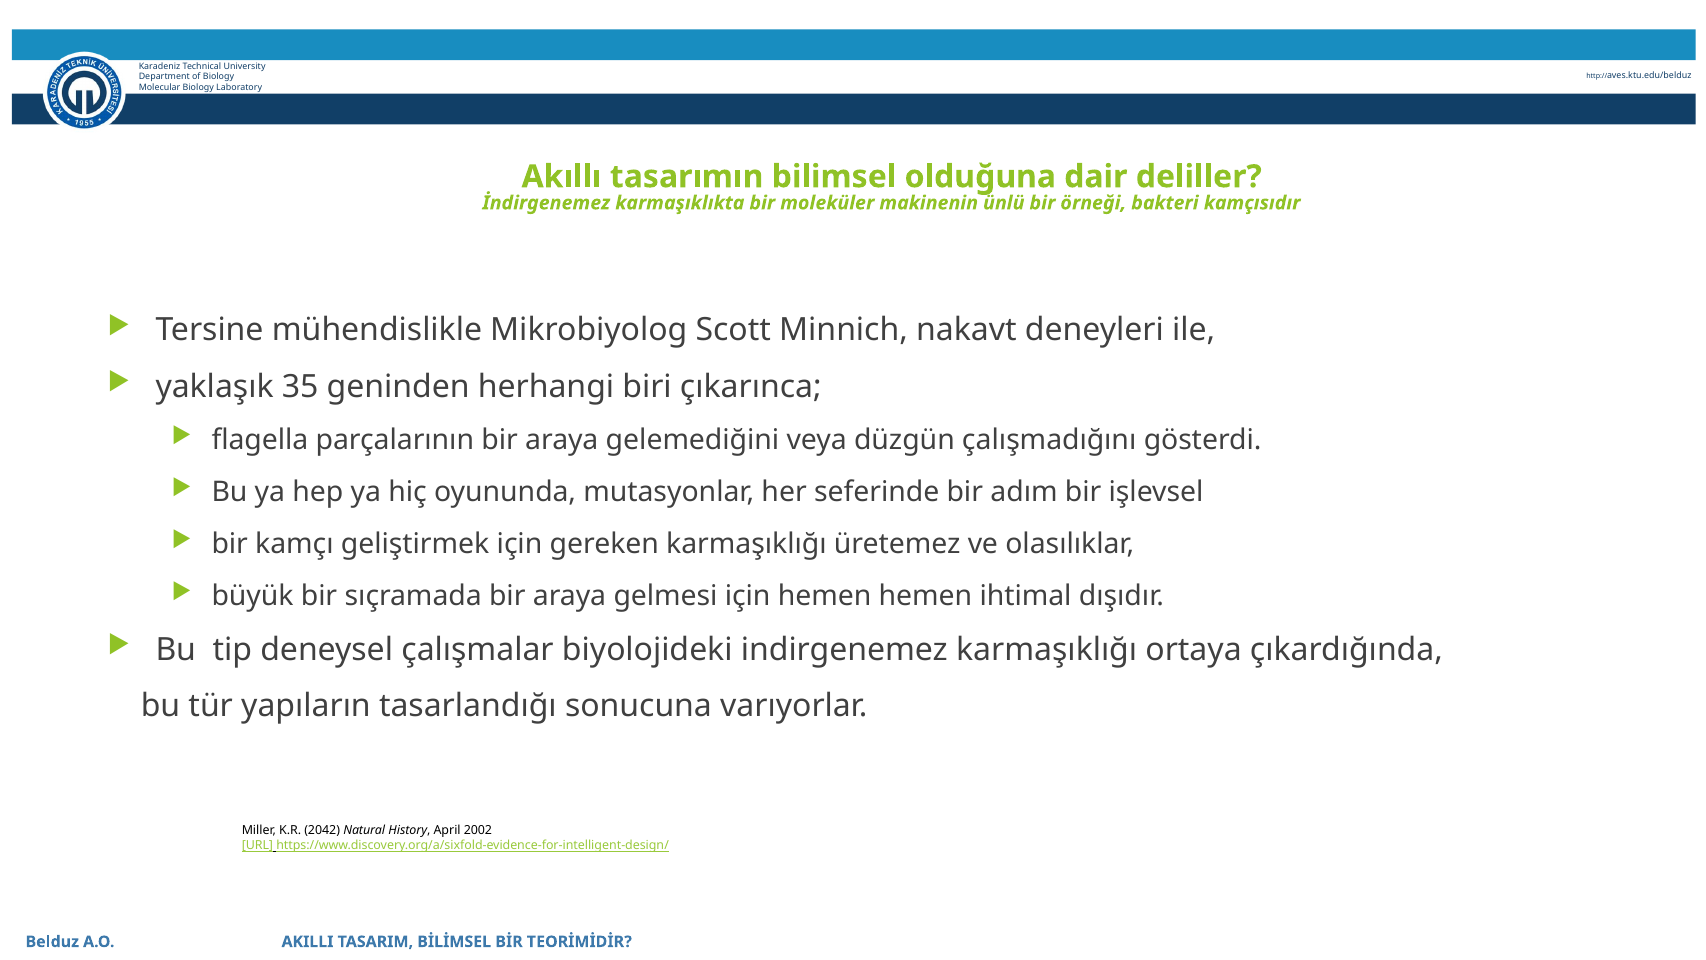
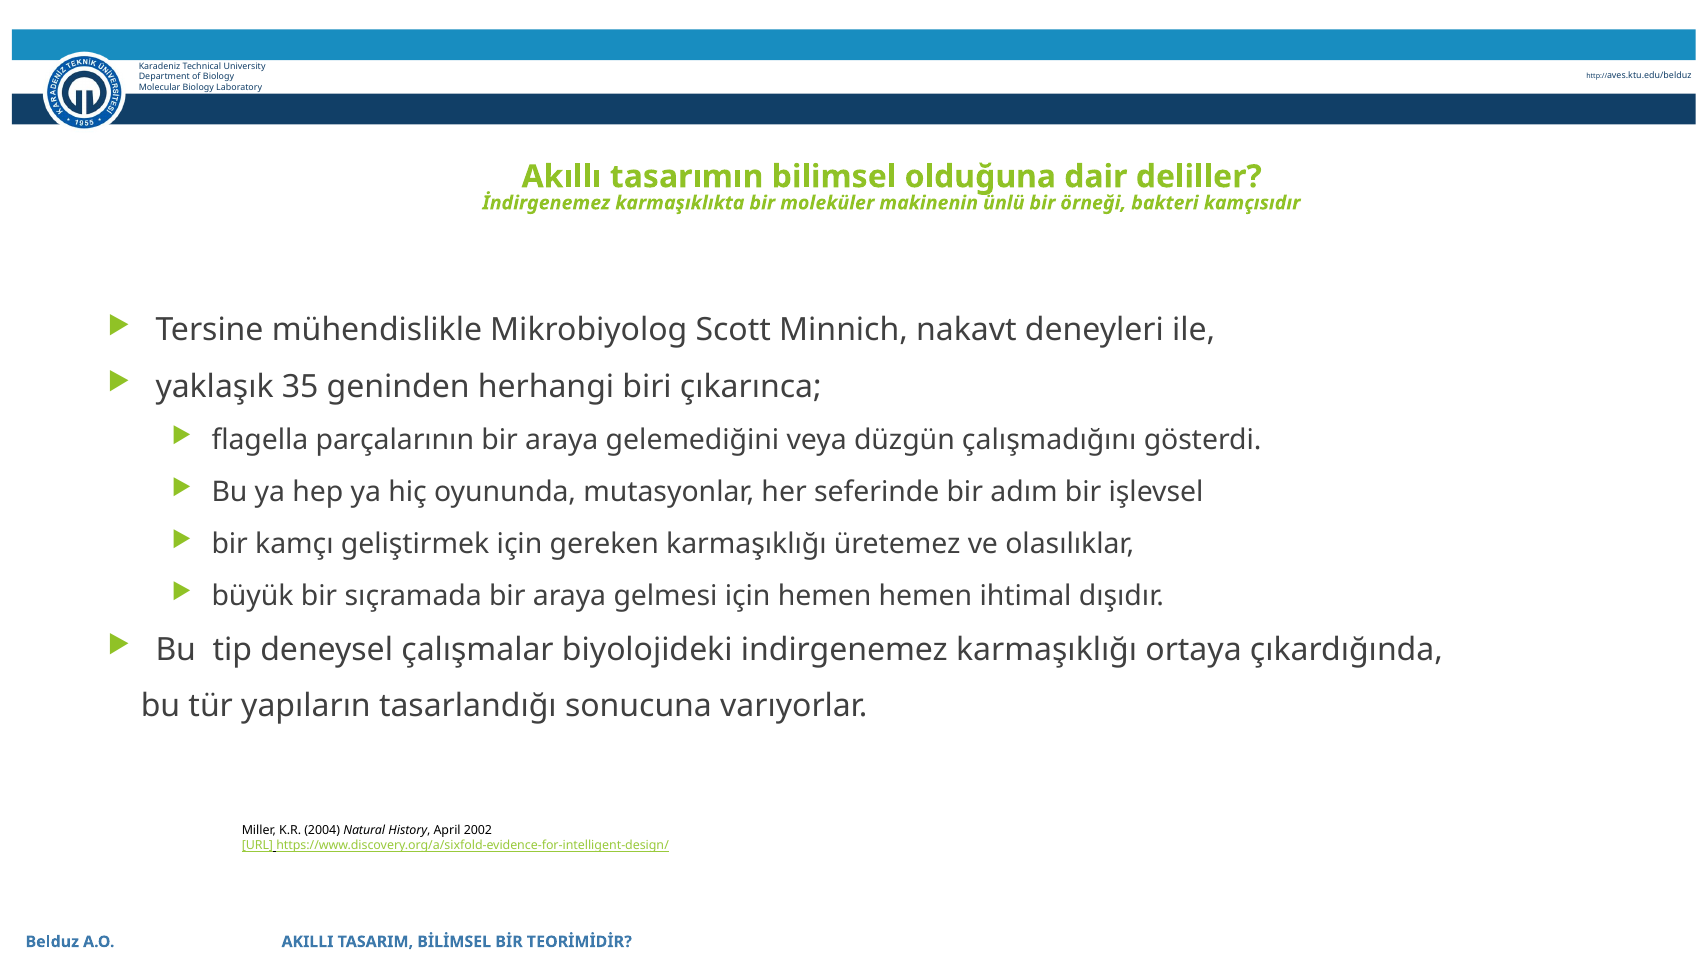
2042: 2042 -> 2004
